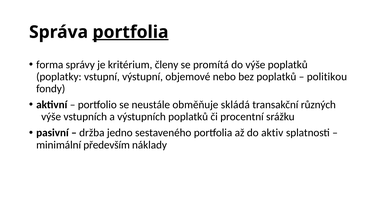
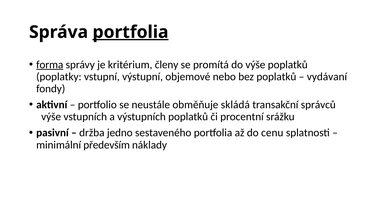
forma underline: none -> present
politikou: politikou -> vydávaní
různých: různých -> správců
aktiv: aktiv -> cenu
